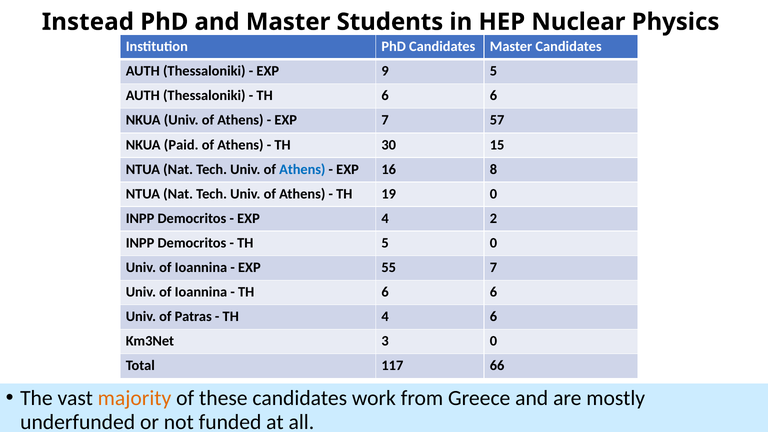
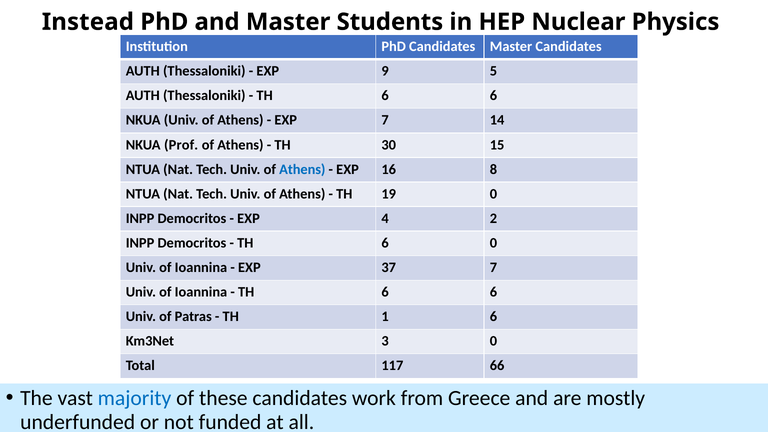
57: 57 -> 14
Paid: Paid -> Prof
5 at (385, 243): 5 -> 6
55: 55 -> 37
TH 4: 4 -> 1
majority colour: orange -> blue
